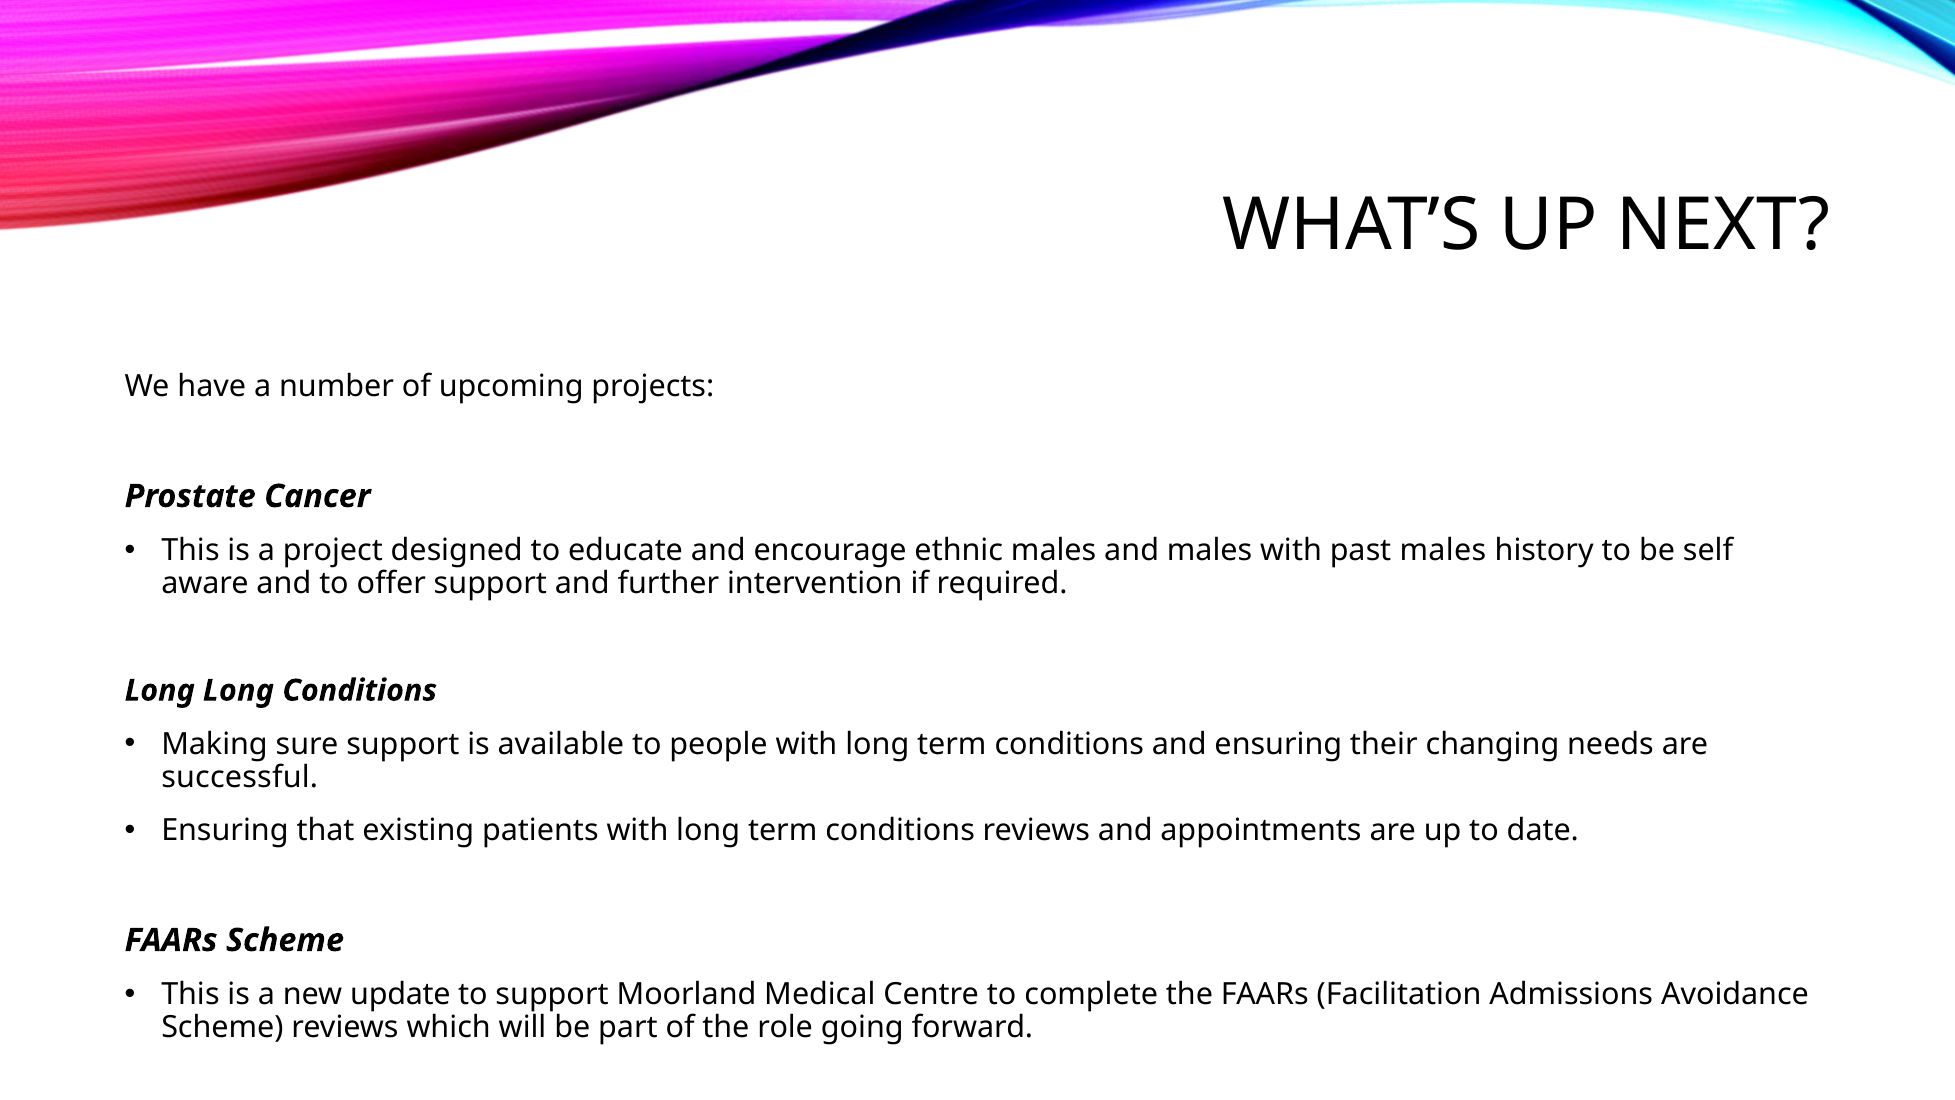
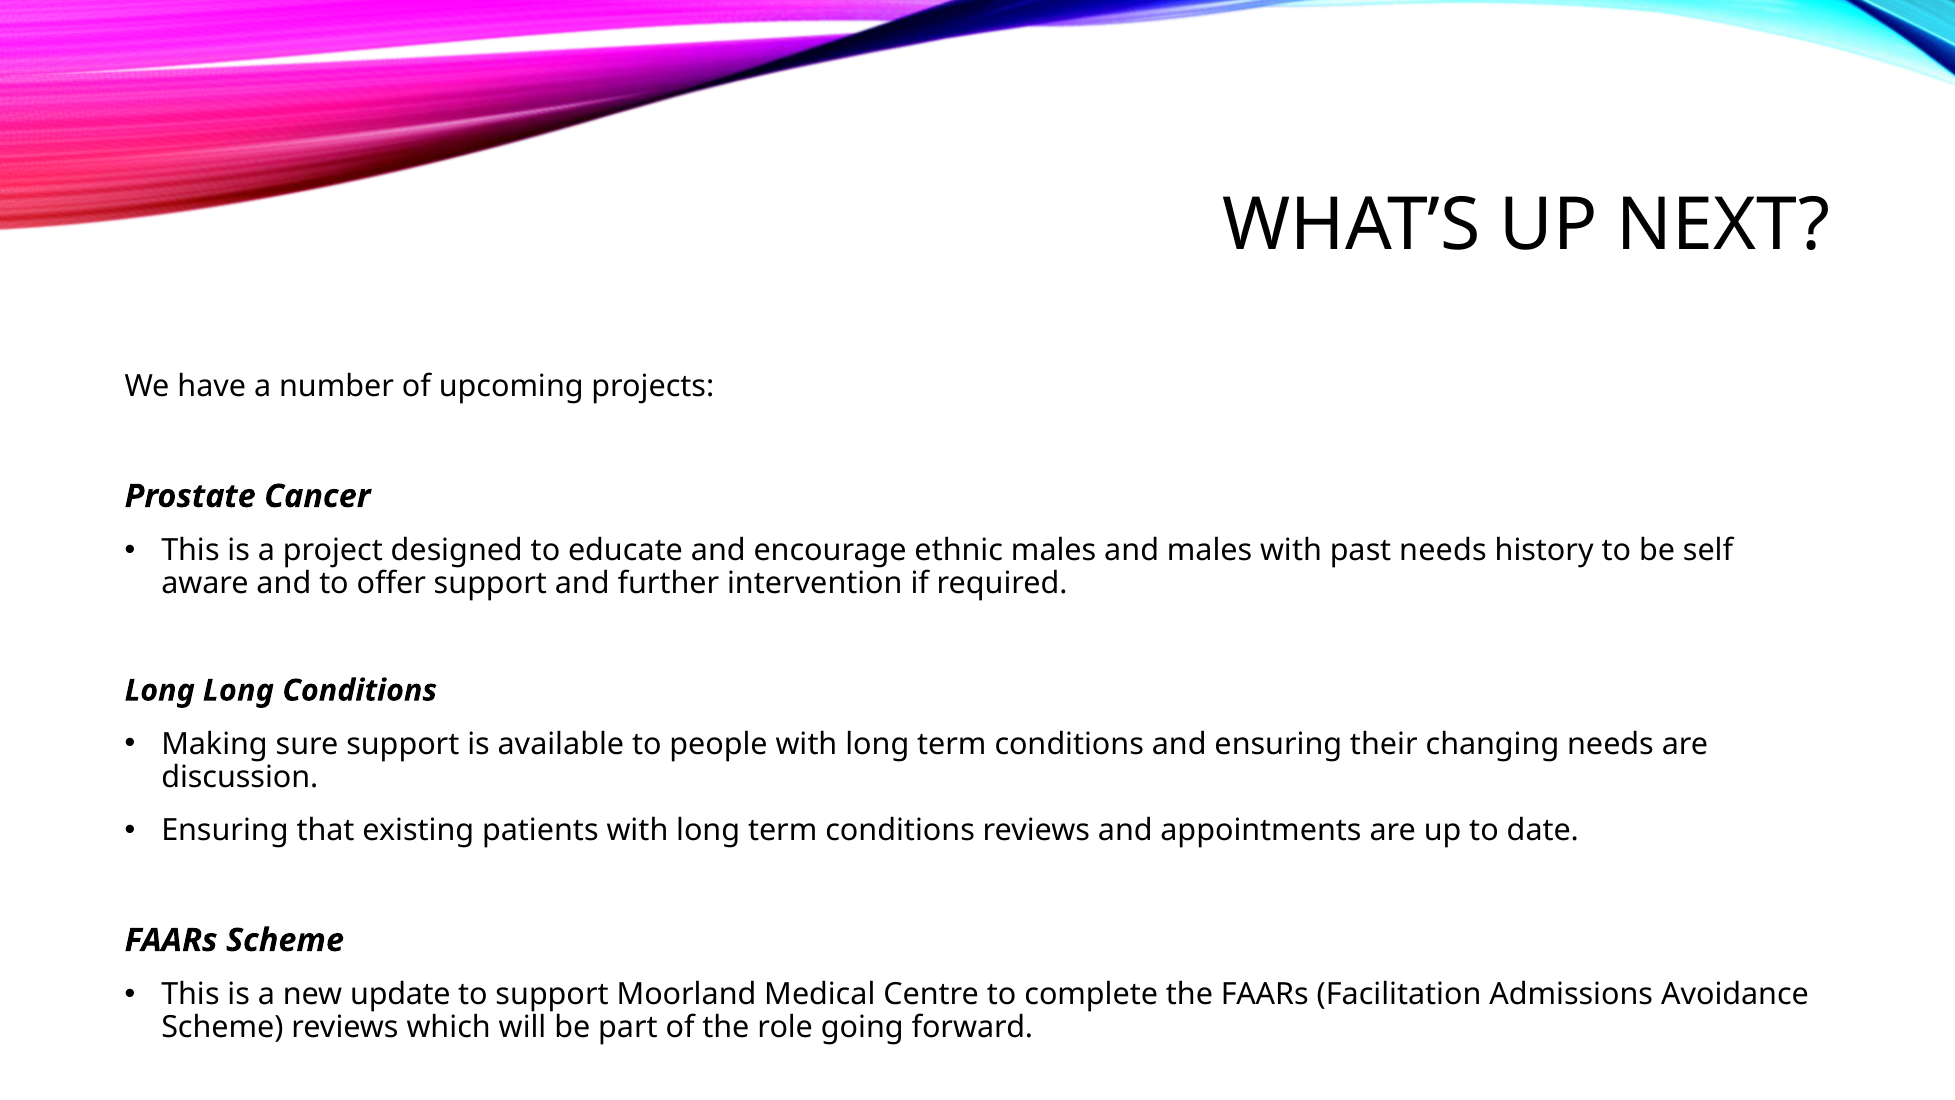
past males: males -> needs
successful: successful -> discussion
